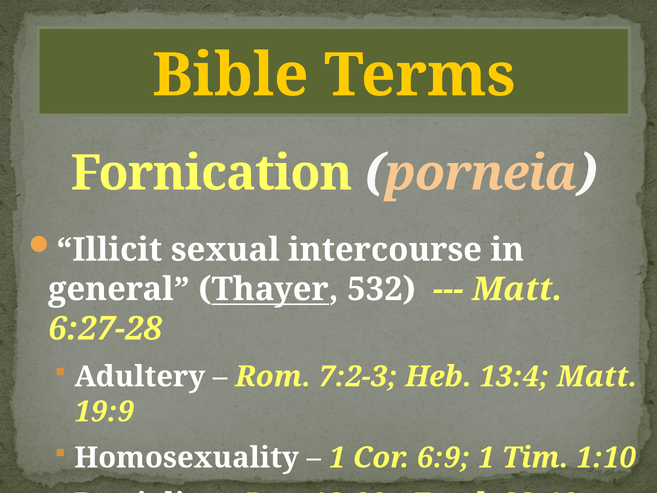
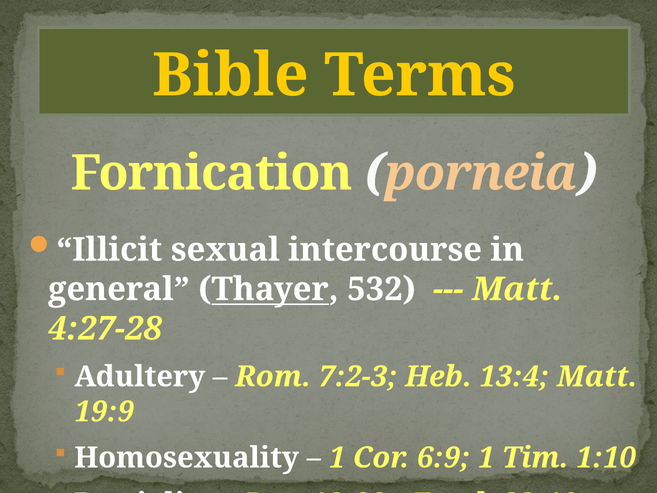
6:27-28: 6:27-28 -> 4:27-28
